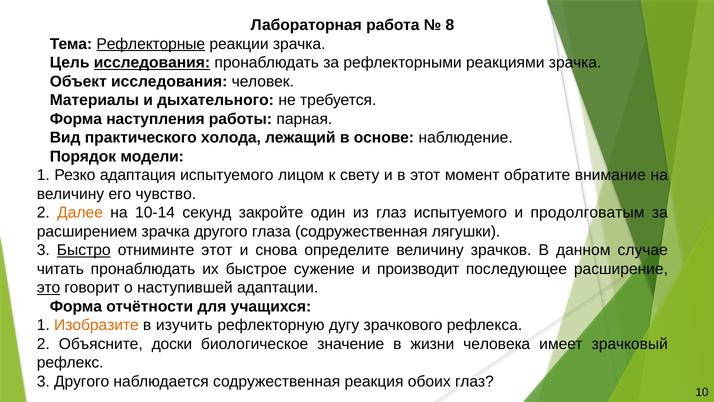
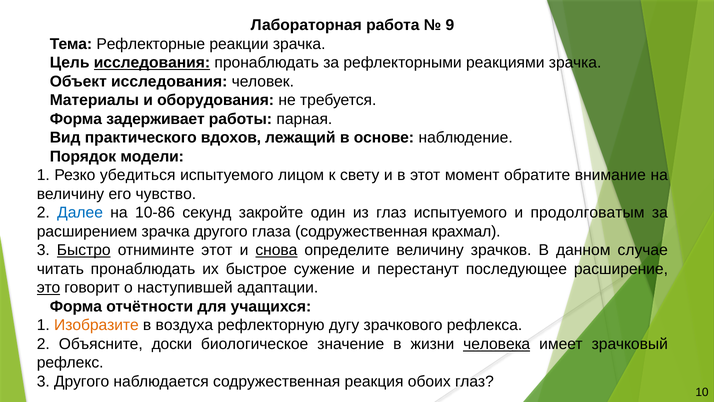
8: 8 -> 9
Рефлекторные underline: present -> none
дыхательного: дыхательного -> оборудования
наступления: наступления -> задерживает
холода: холода -> вдохов
адаптация: адаптация -> убедиться
Далее colour: orange -> blue
10-14: 10-14 -> 10-86
лягушки: лягушки -> крахмал
снова underline: none -> present
производит: производит -> перестанут
изучить: изучить -> воздуха
человека underline: none -> present
